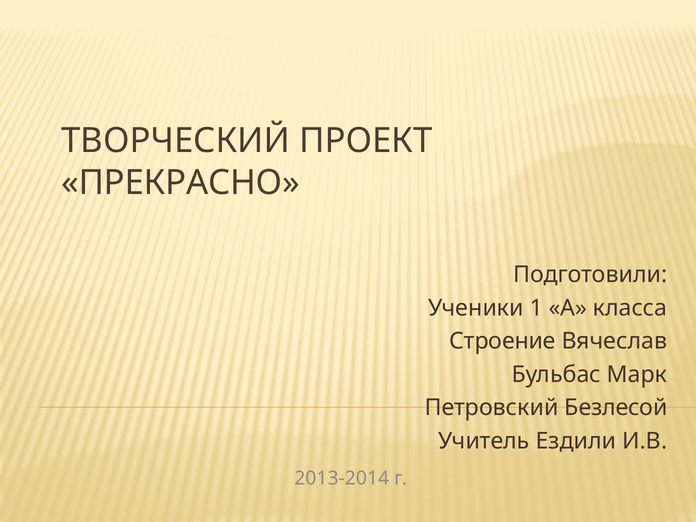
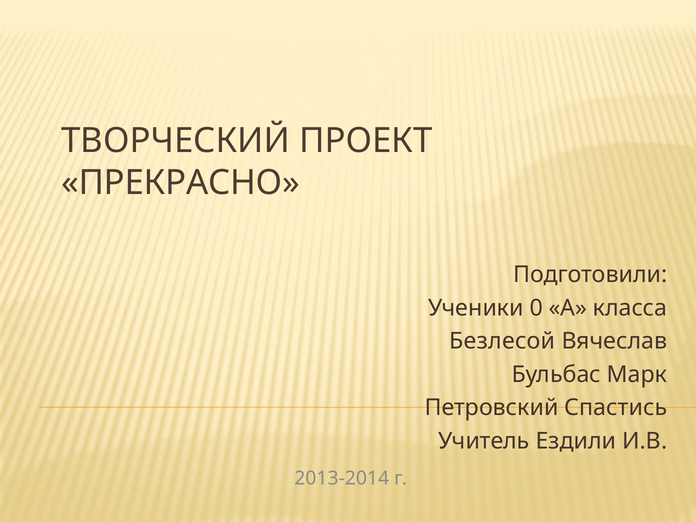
1: 1 -> 0
Строение: Строение -> Безлесой
Безлесой: Безлесой -> Спастись
